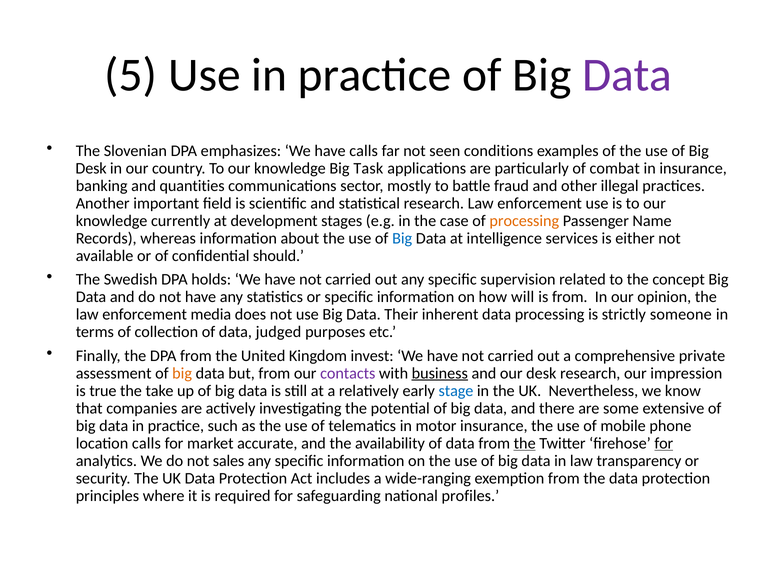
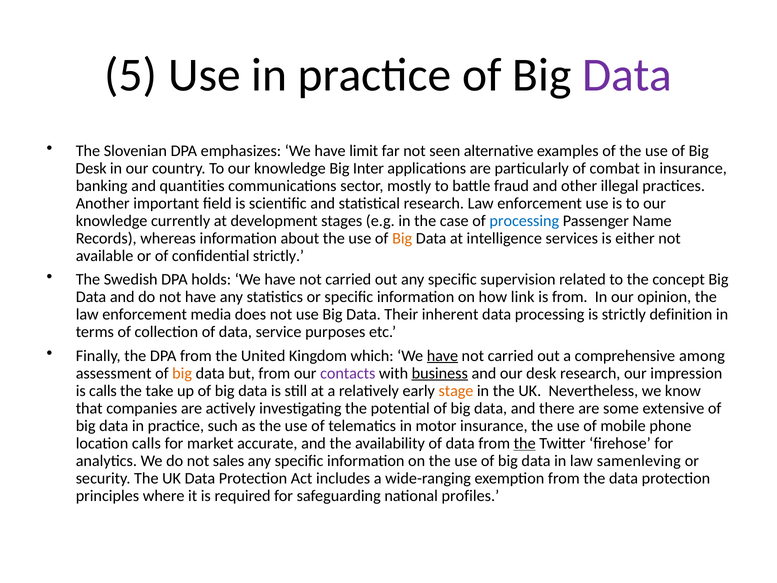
have calls: calls -> limit
conditions: conditions -> alternative
Task: Task -> Inter
processing at (524, 221) colour: orange -> blue
Big at (402, 238) colour: blue -> orange
confidential should: should -> strictly
will: will -> link
someone: someone -> definition
judged: judged -> service
invest: invest -> which
have at (442, 356) underline: none -> present
private: private -> among
is true: true -> calls
stage colour: blue -> orange
for at (664, 443) underline: present -> none
transparency: transparency -> samenleving
